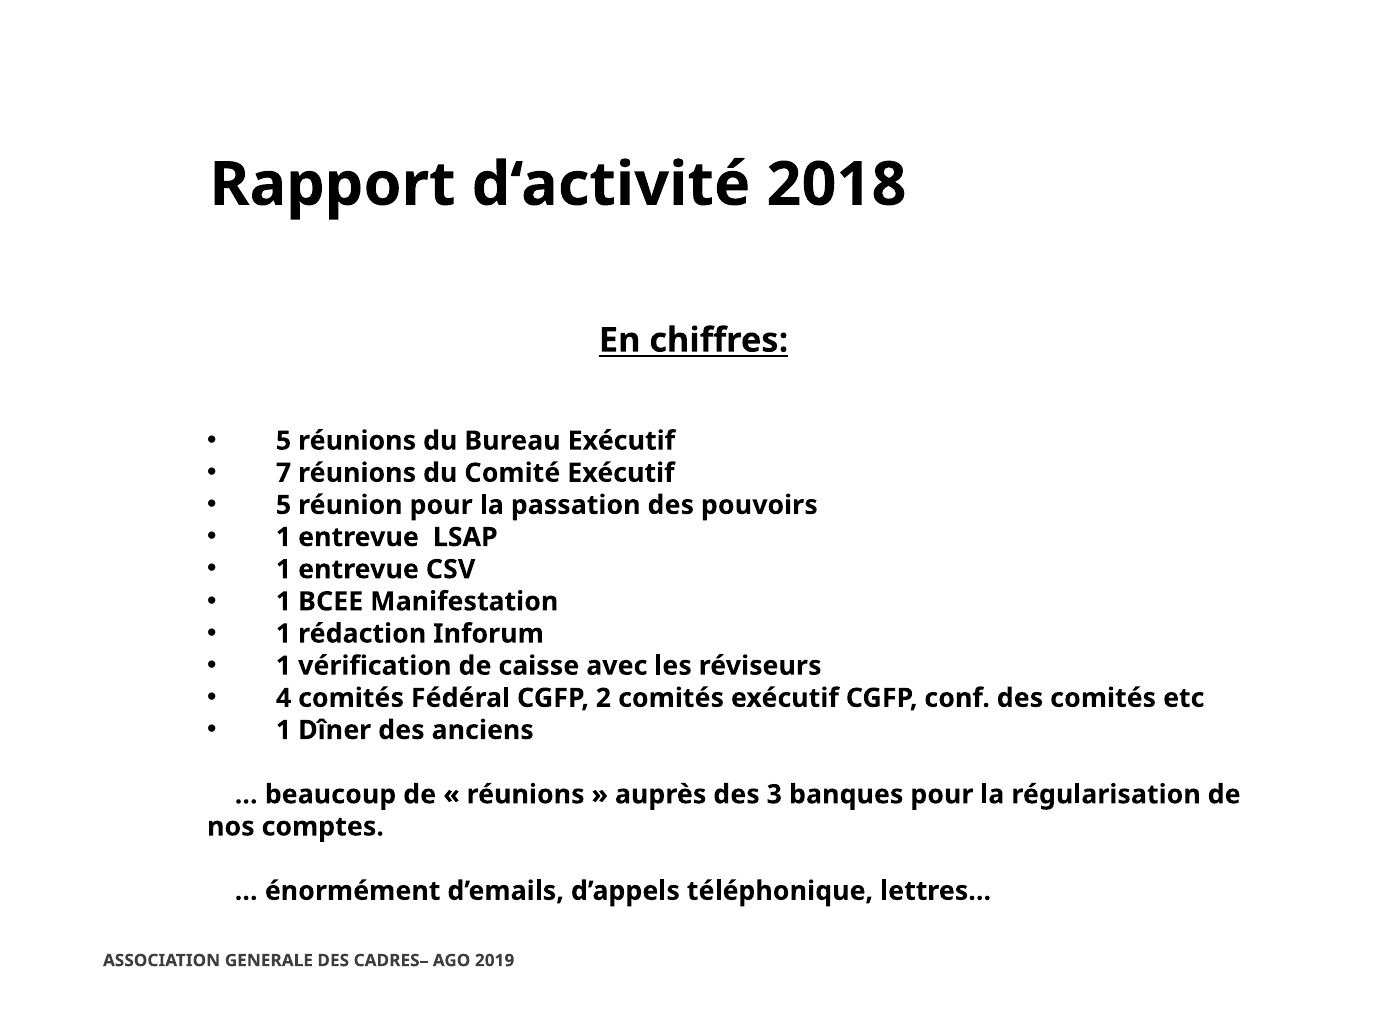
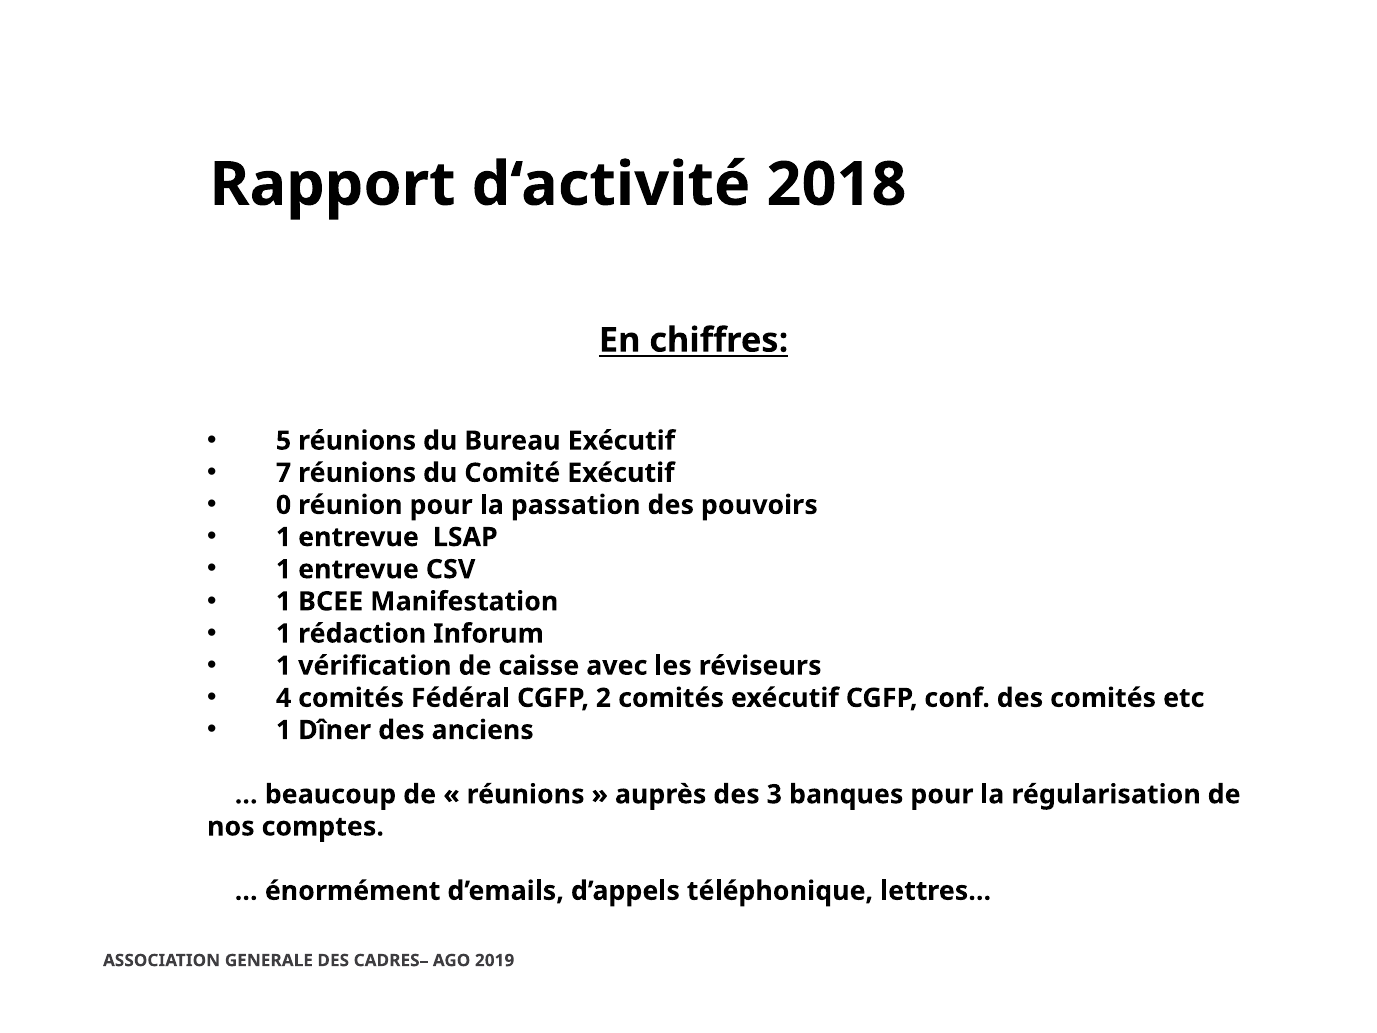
5 at (284, 505): 5 -> 0
